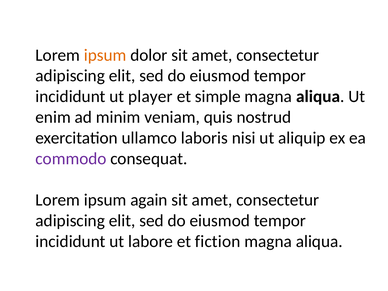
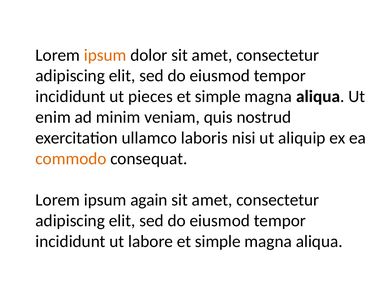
player: player -> pieces
commodo colour: purple -> orange
labore et fiction: fiction -> simple
